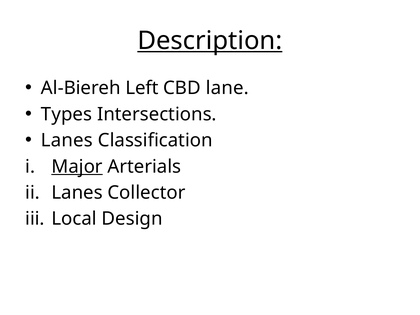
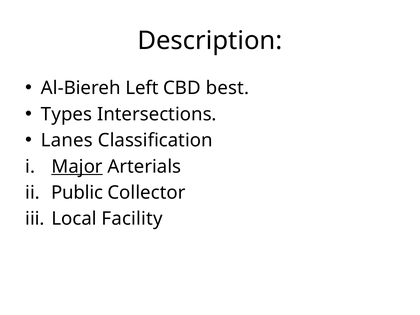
Description underline: present -> none
lane: lane -> best
Lanes at (77, 193): Lanes -> Public
Design: Design -> Facility
